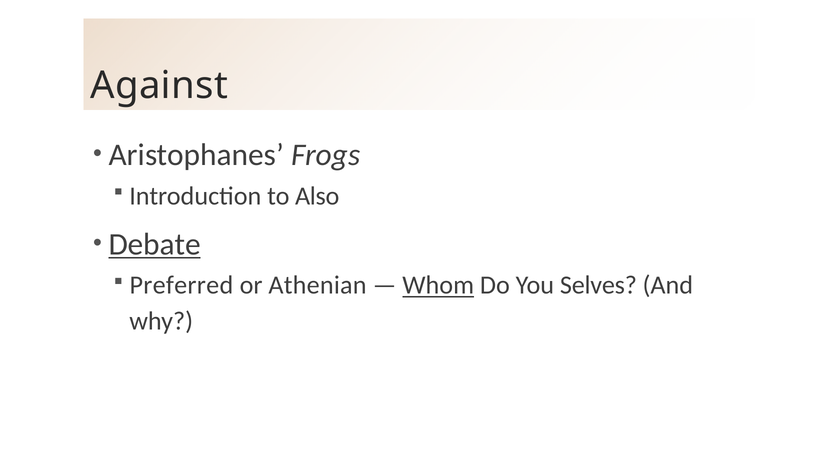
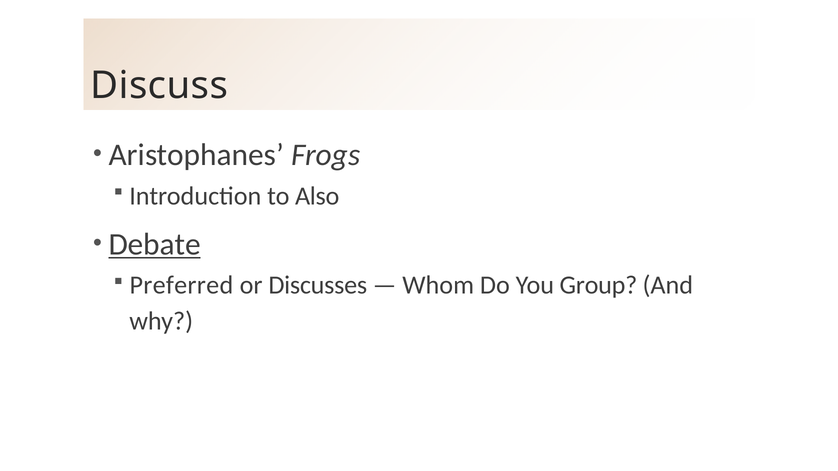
Against: Against -> Discuss
Athenian: Athenian -> Discusses
Whom underline: present -> none
Selves: Selves -> Group
